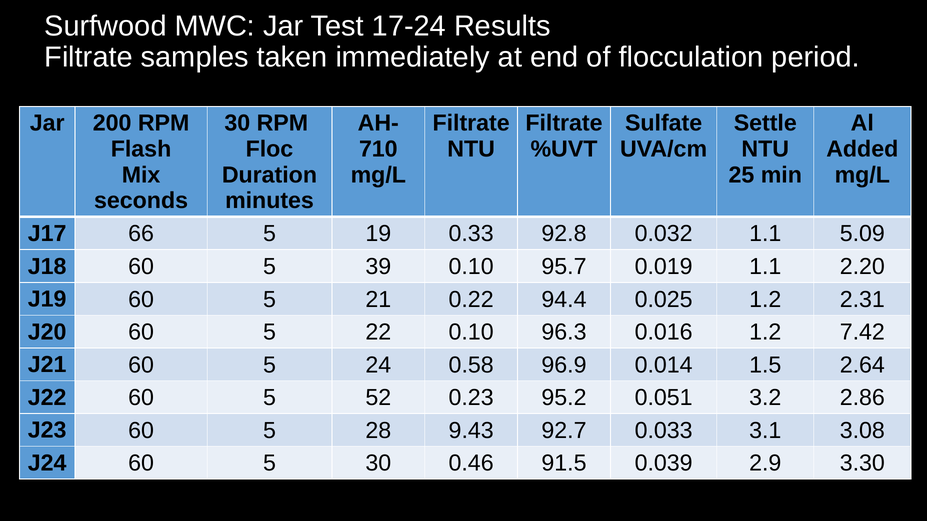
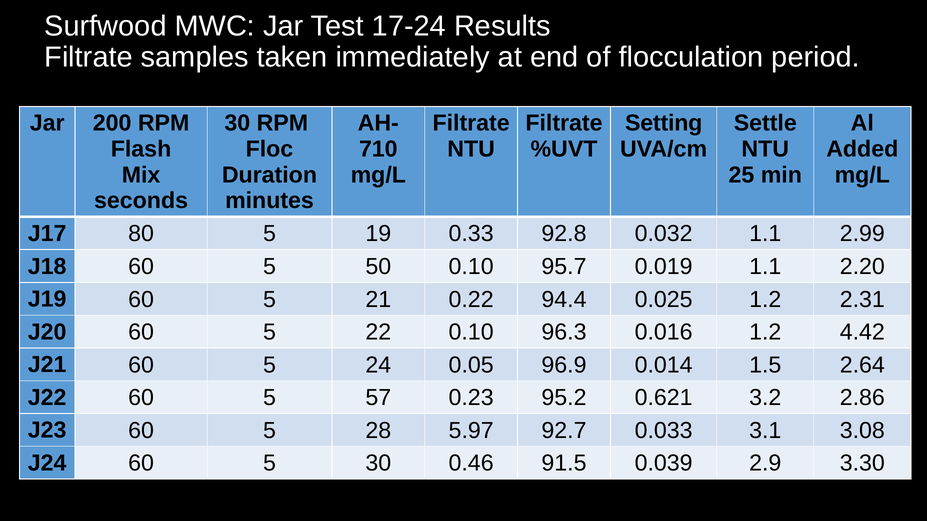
Sulfate: Sulfate -> Setting
66: 66 -> 80
5.09: 5.09 -> 2.99
39: 39 -> 50
7.42: 7.42 -> 4.42
0.58: 0.58 -> 0.05
52: 52 -> 57
0.051: 0.051 -> 0.621
9.43: 9.43 -> 5.97
